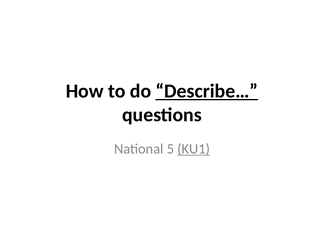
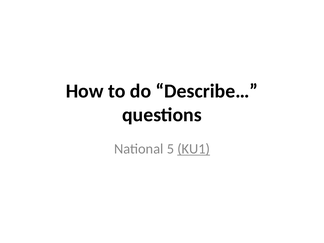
Describe… underline: present -> none
